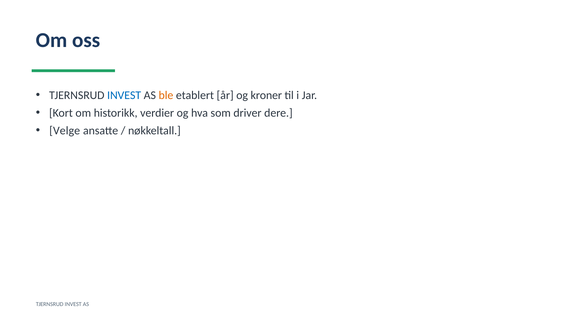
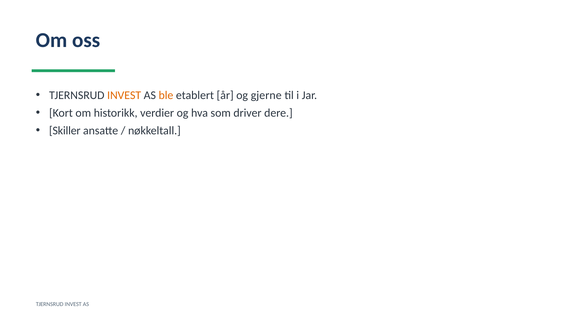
INVEST at (124, 96) colour: blue -> orange
kroner: kroner -> gjerne
Velge: Velge -> Skiller
